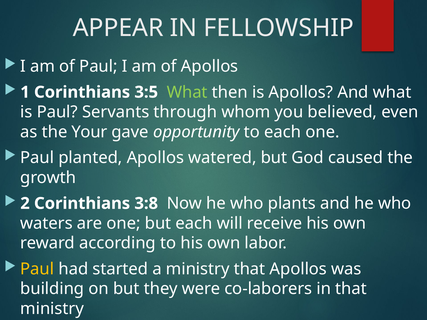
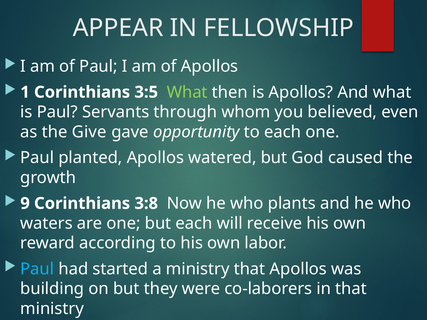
Your: Your -> Give
2: 2 -> 9
Paul at (37, 269) colour: yellow -> light blue
